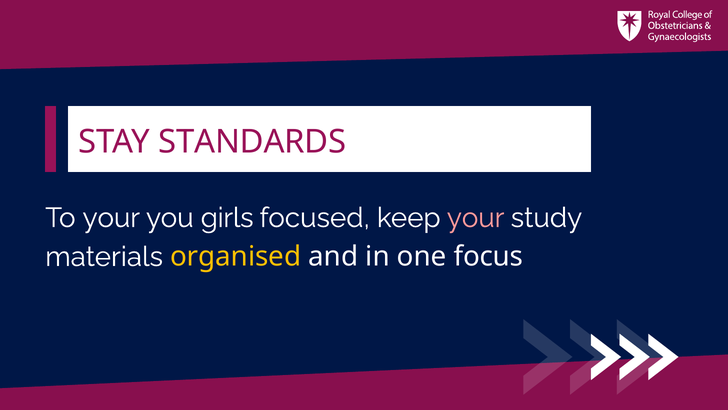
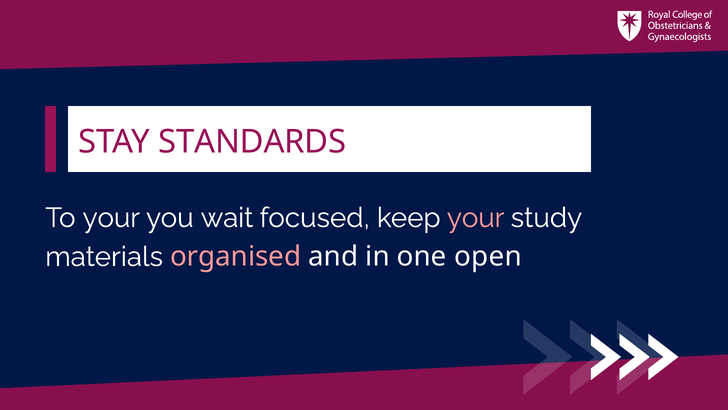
girls: girls -> wait
organised colour: yellow -> pink
focus: focus -> open
